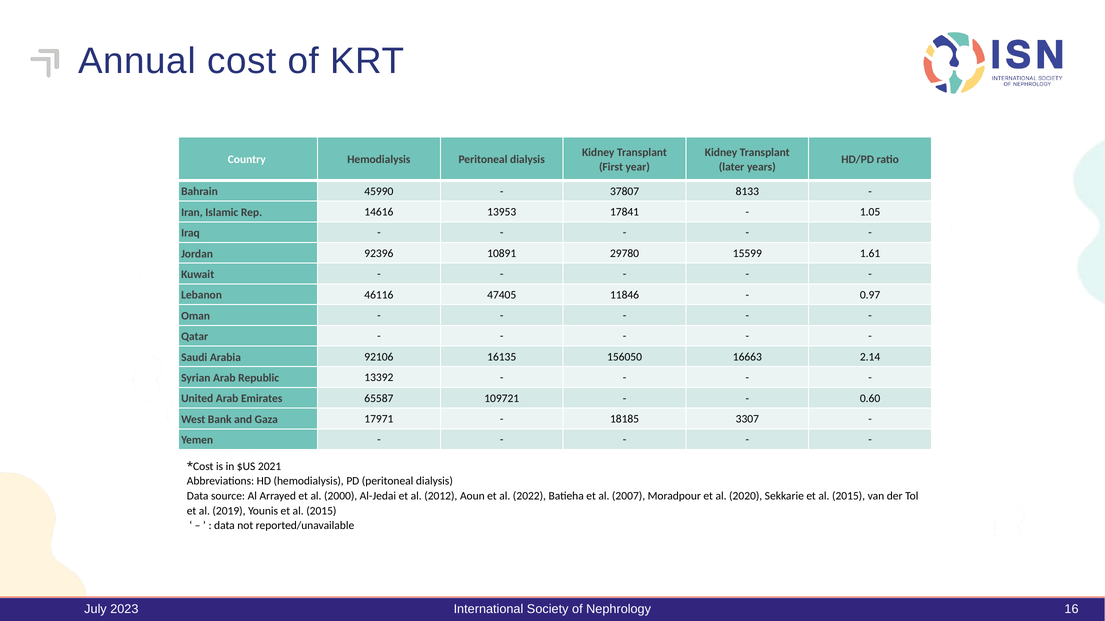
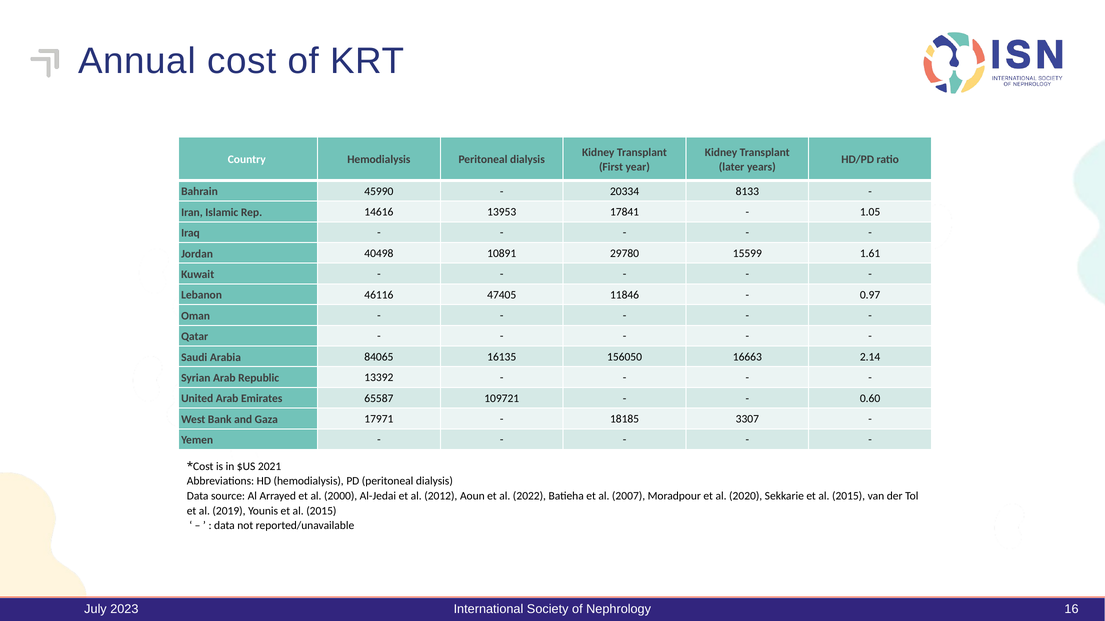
37807: 37807 -> 20334
92396: 92396 -> 40498
92106: 92106 -> 84065
